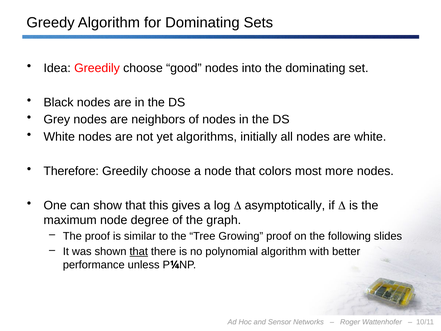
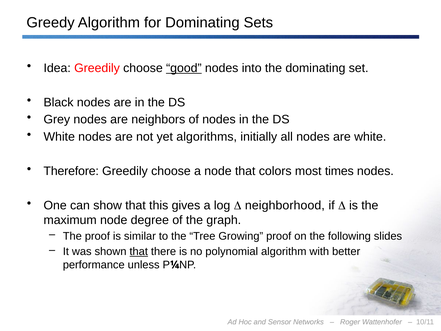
good underline: none -> present
more: more -> times
asymptotically: asymptotically -> neighborhood
